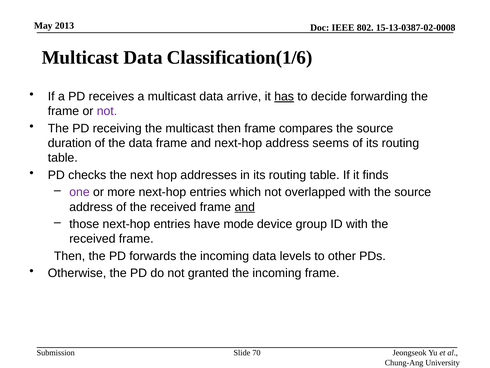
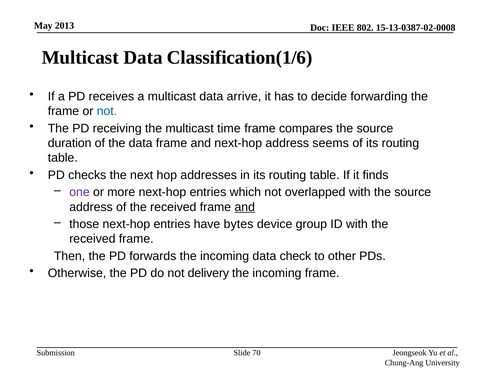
has underline: present -> none
not at (107, 111) colour: purple -> blue
multicast then: then -> time
mode: mode -> bytes
levels: levels -> check
granted: granted -> delivery
